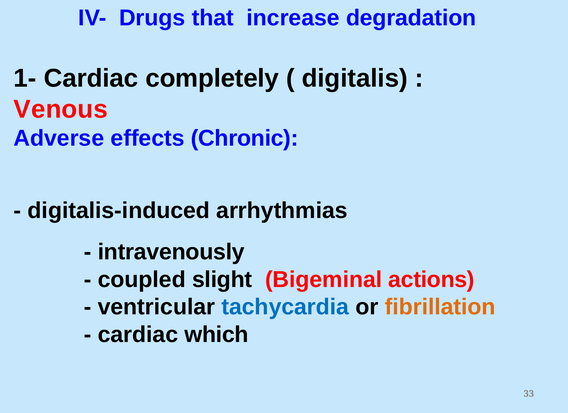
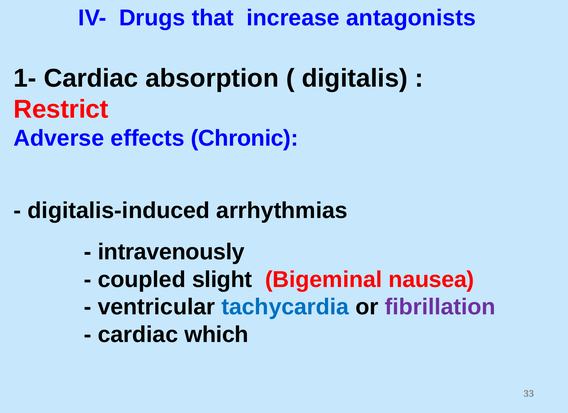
degradation: degradation -> antagonists
completely: completely -> absorption
Venous: Venous -> Restrict
actions: actions -> nausea
fibrillation colour: orange -> purple
